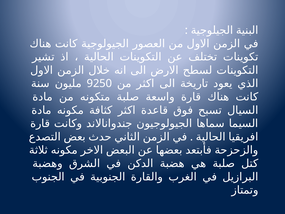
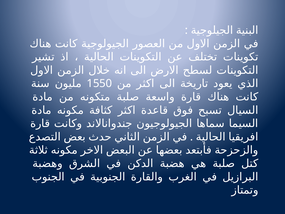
9250: 9250 -> 1550
